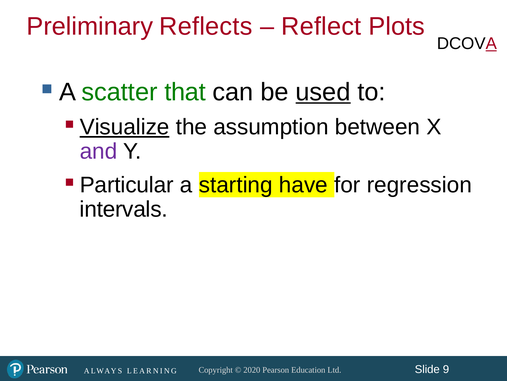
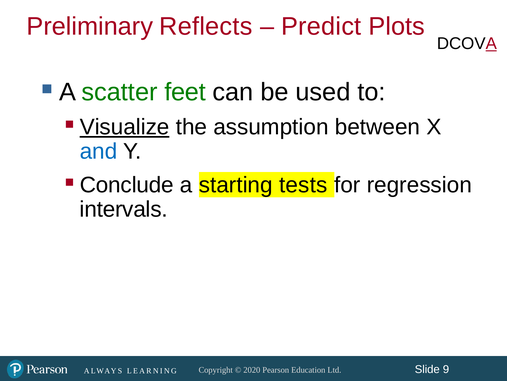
Reflect: Reflect -> Predict
that: that -> feet
used underline: present -> none
and colour: purple -> blue
Particular: Particular -> Conclude
have: have -> tests
